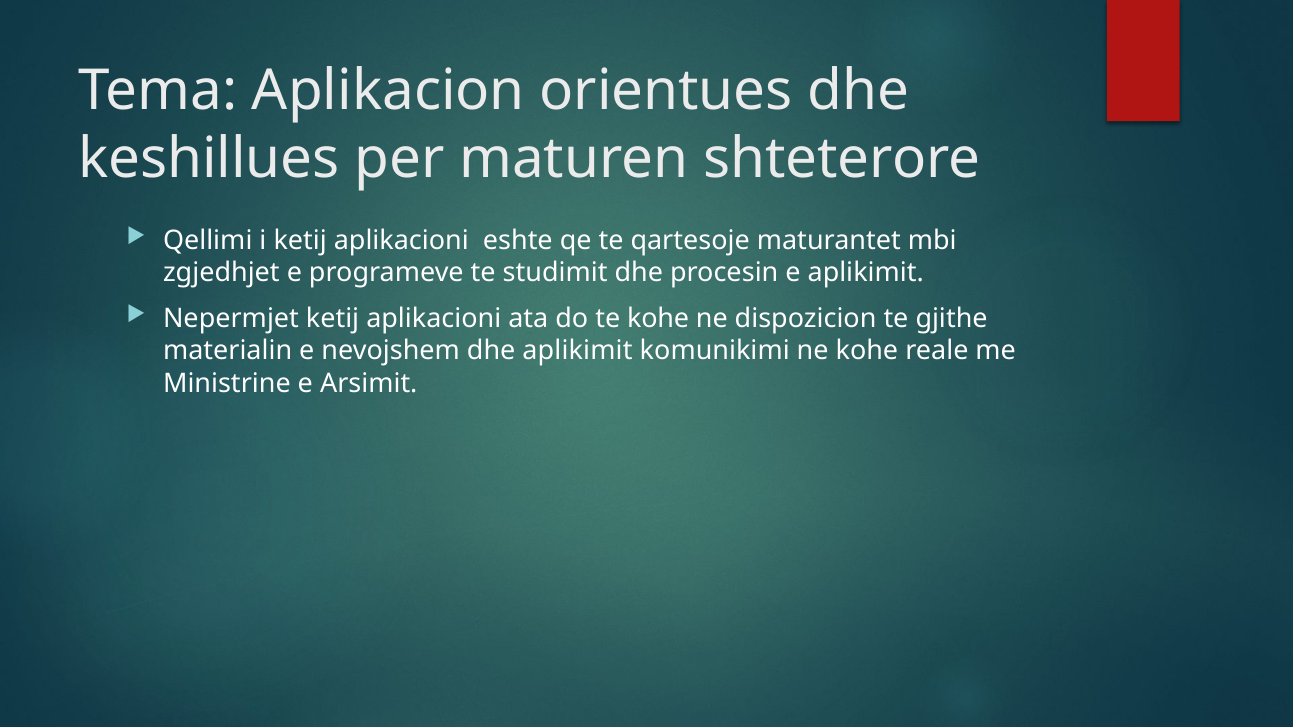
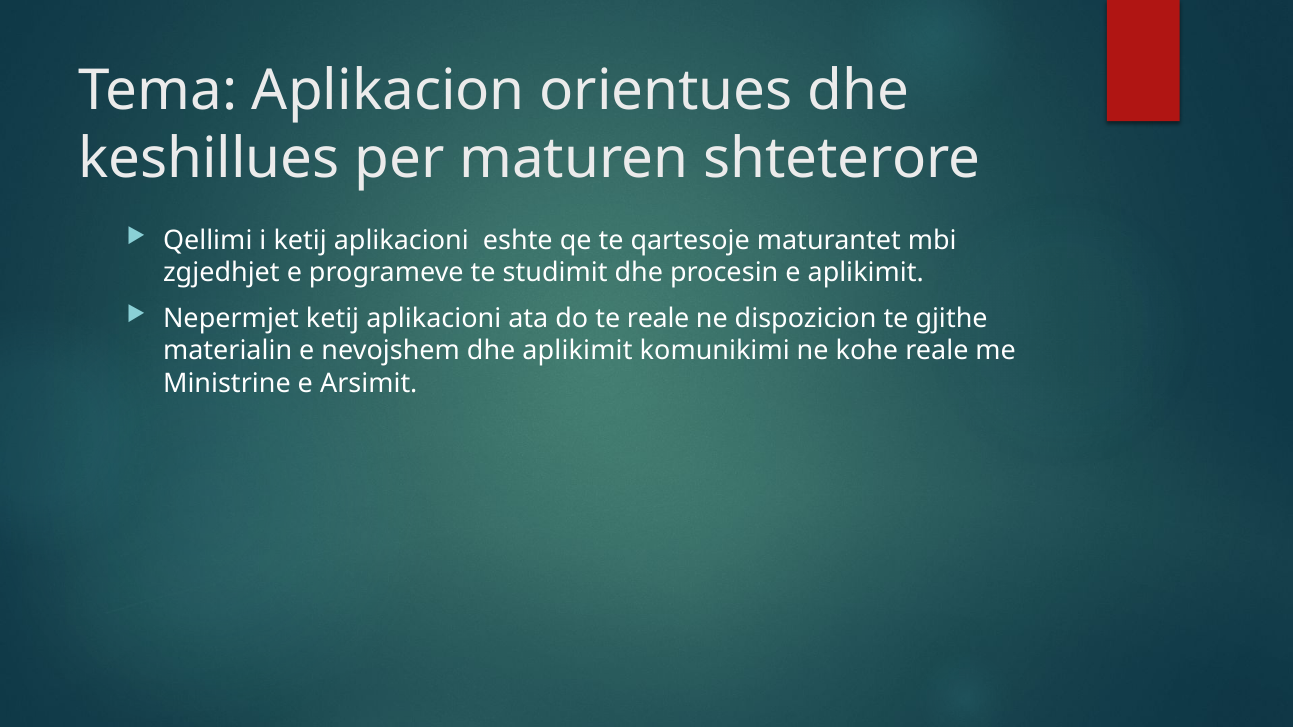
te kohe: kohe -> reale
